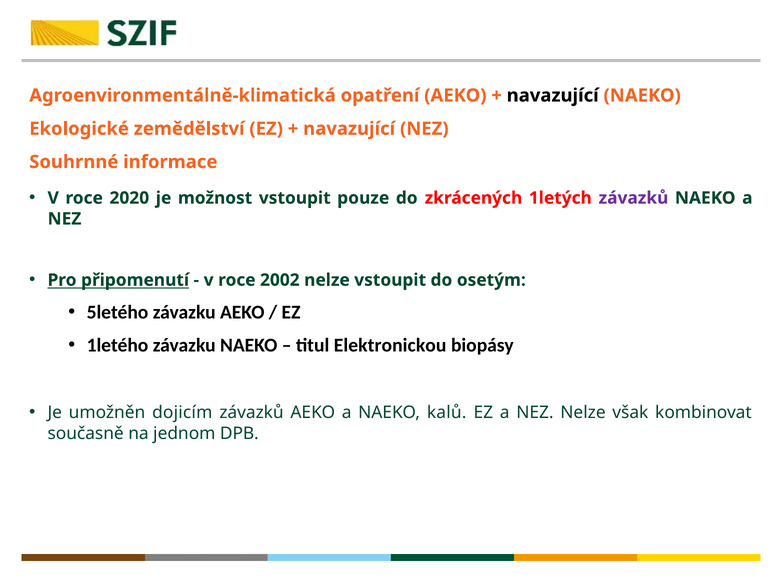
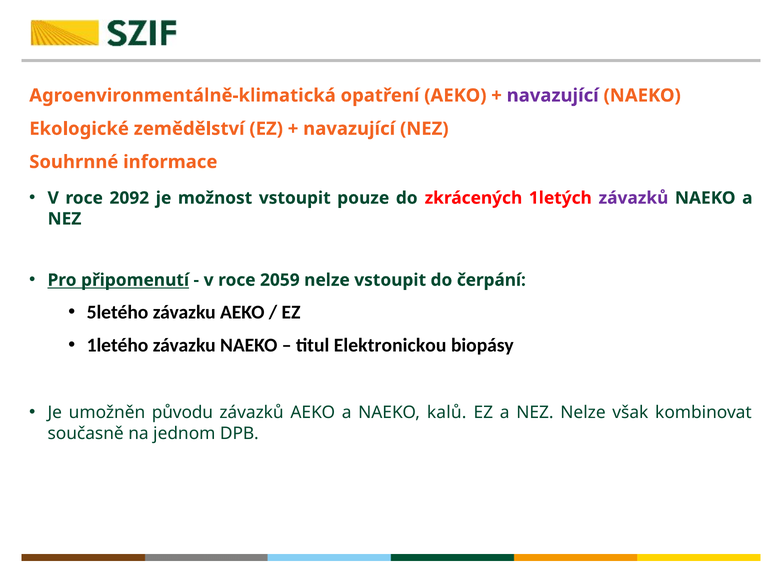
navazující at (553, 96) colour: black -> purple
2020: 2020 -> 2092
2002: 2002 -> 2059
osetým: osetým -> čerpání
dojicím: dojicím -> původu
